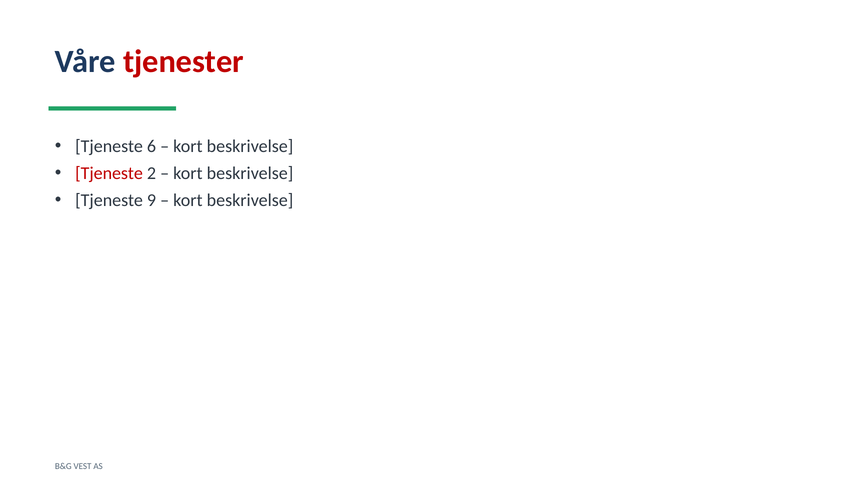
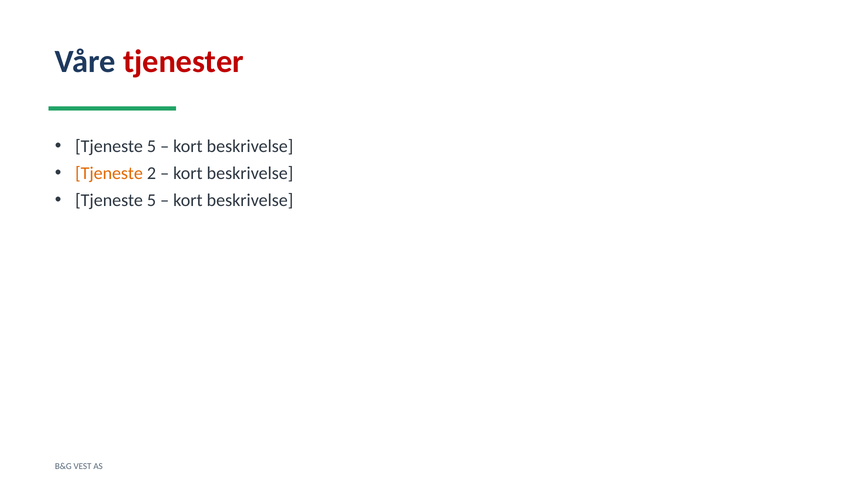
6 at (151, 146): 6 -> 5
Tjeneste at (109, 173) colour: red -> orange
9 at (151, 200): 9 -> 5
